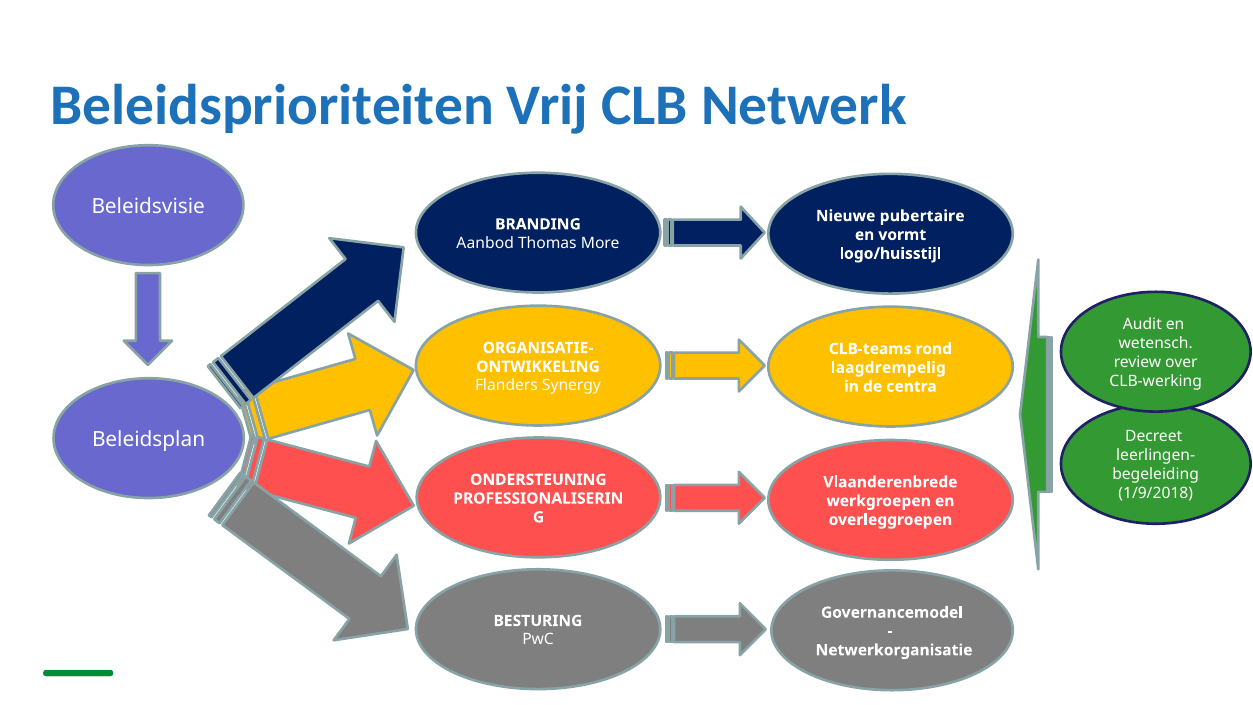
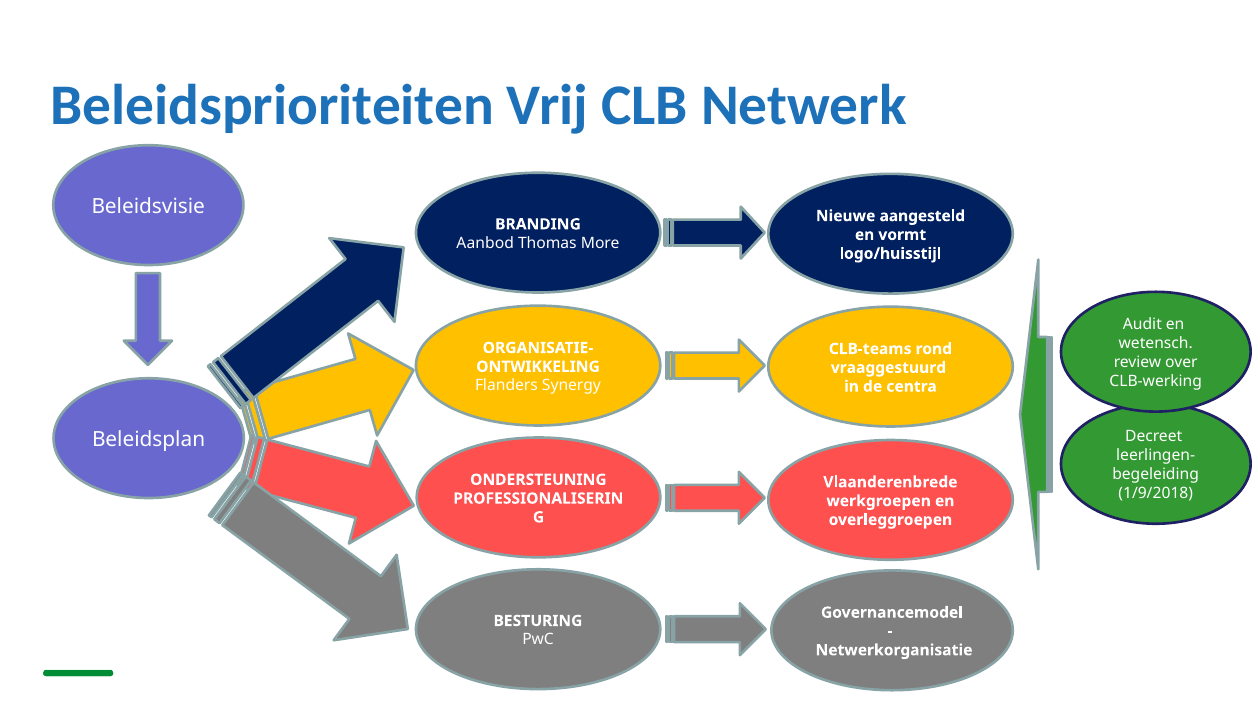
pubertaire: pubertaire -> aangesteld
laagdrempelig: laagdrempelig -> vraaggestuurd
